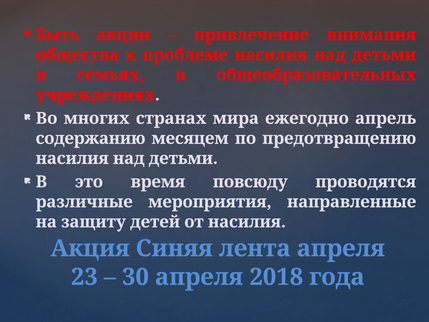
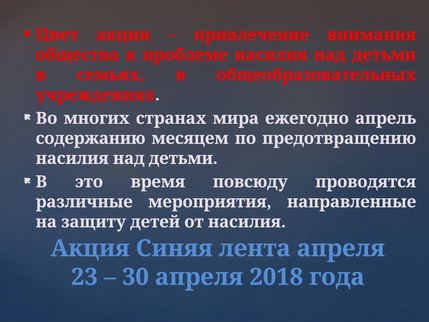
Быть: Быть -> Цвет
